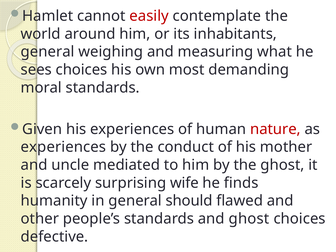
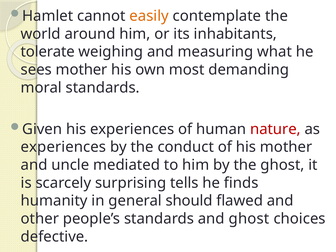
easily colour: red -> orange
general at (48, 52): general -> tolerate
sees choices: choices -> mother
wife: wife -> tells
